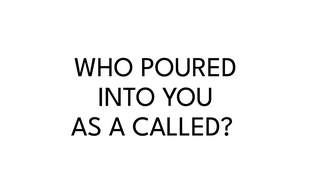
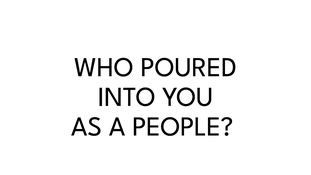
CALLED: CALLED -> PEOPLE
